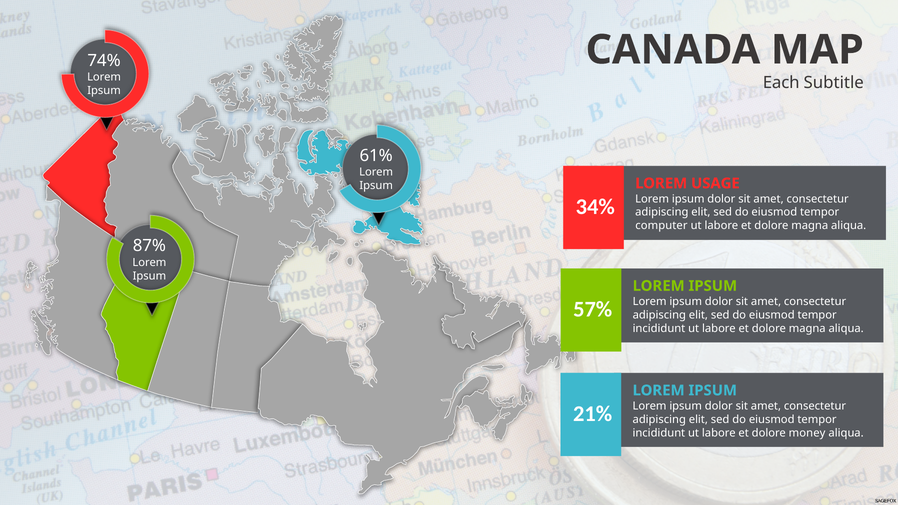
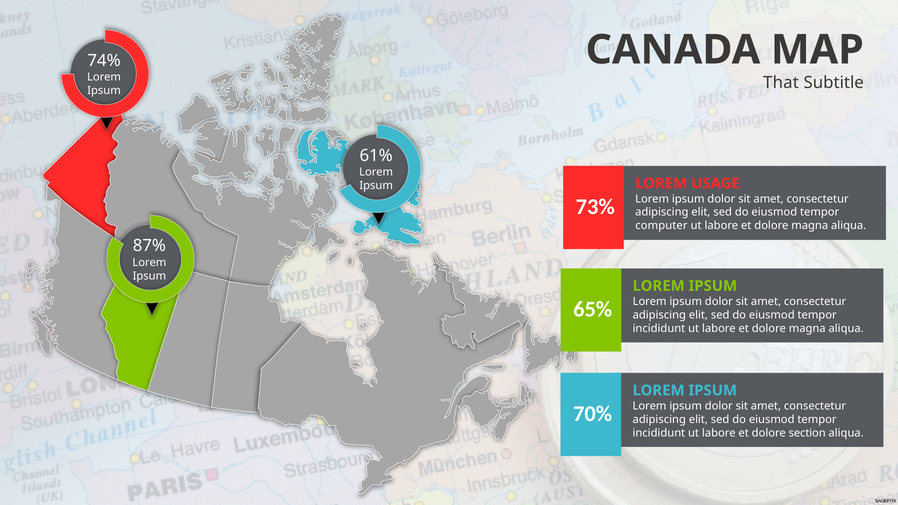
Each: Each -> That
34%: 34% -> 73%
57%: 57% -> 65%
21%: 21% -> 70%
money: money -> section
